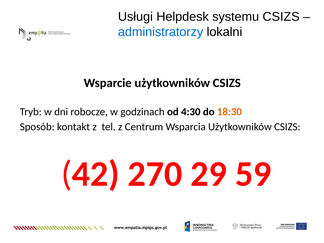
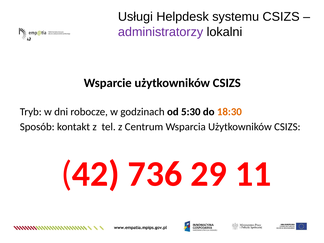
administratorzy colour: blue -> purple
4:30: 4:30 -> 5:30
270: 270 -> 736
59: 59 -> 11
